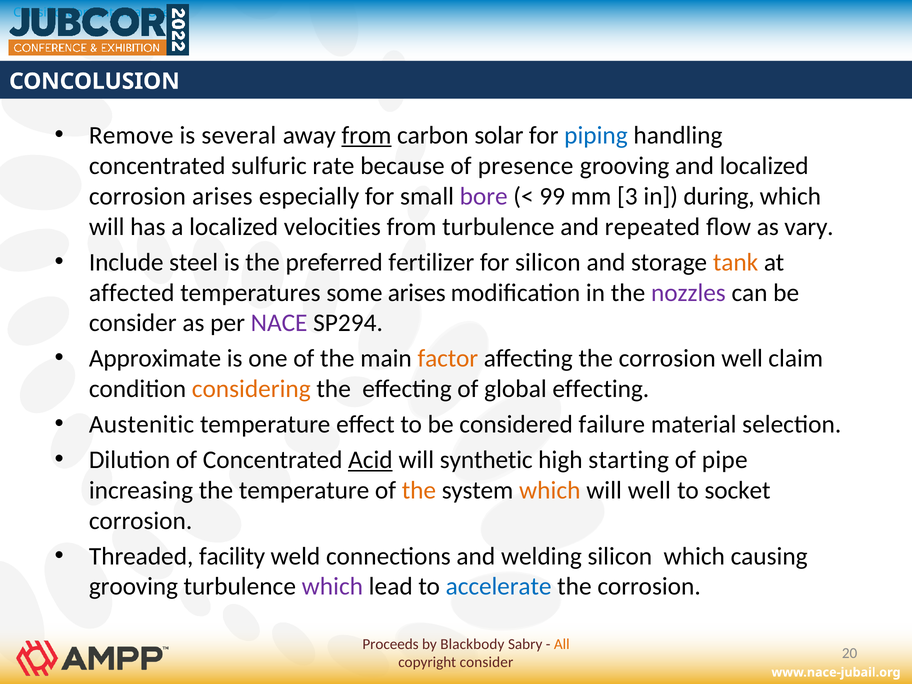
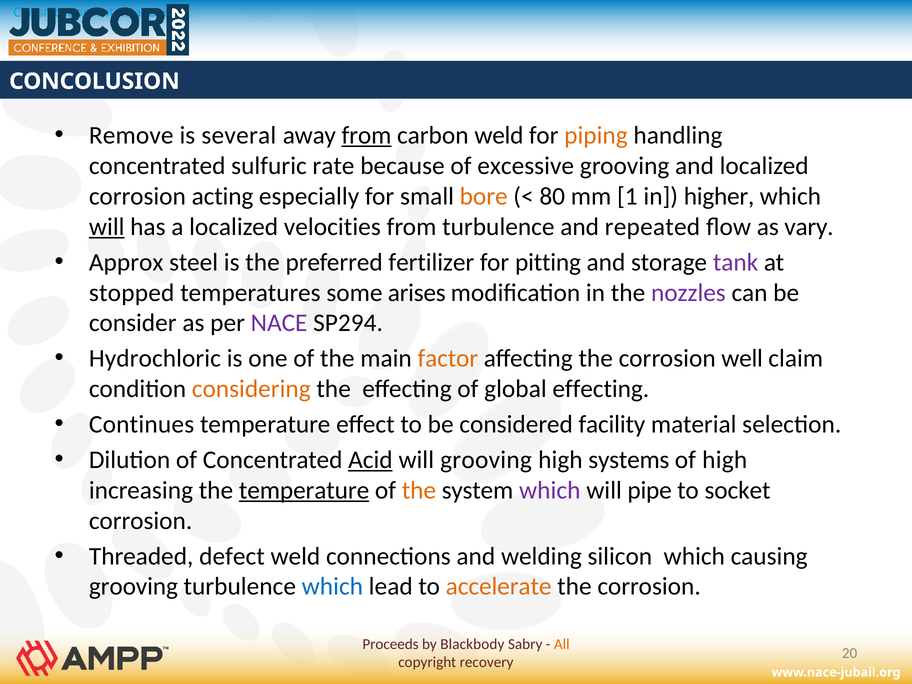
carbon solar: solar -> weld
piping colour: blue -> orange
presence: presence -> excessive
corrosion arises: arises -> acting
bore colour: purple -> orange
99: 99 -> 80
3: 3 -> 1
during: during -> higher
will at (107, 227) underline: none -> present
Include: Include -> Approx
for silicon: silicon -> pitting
tank colour: orange -> purple
affected: affected -> stopped
Approximate: Approximate -> Hydrochloric
Austenitic: Austenitic -> Continues
failure: failure -> facility
will synthetic: synthetic -> grooving
starting: starting -> systems
of pipe: pipe -> high
temperature at (304, 490) underline: none -> present
which at (550, 490) colour: orange -> purple
will well: well -> pipe
facility: facility -> defect
which at (332, 587) colour: purple -> blue
accelerate colour: blue -> orange
copyright consider: consider -> recovery
